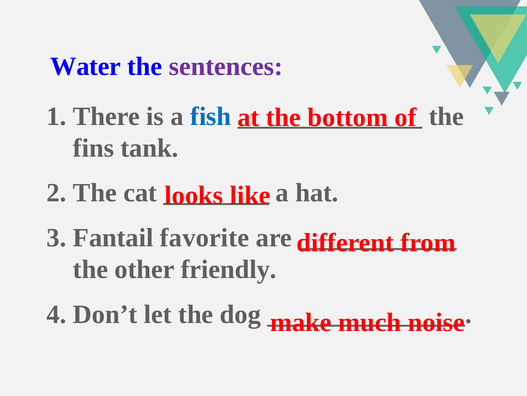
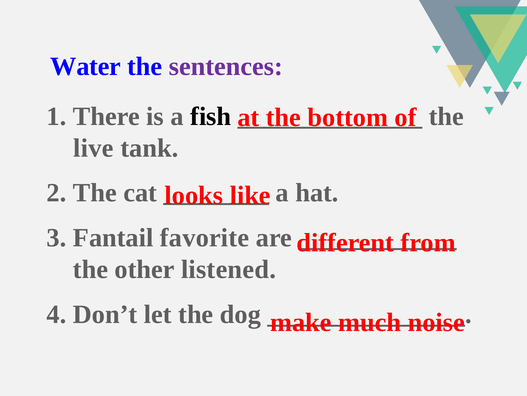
fish colour: blue -> black
fins: fins -> live
friendly: friendly -> listened
